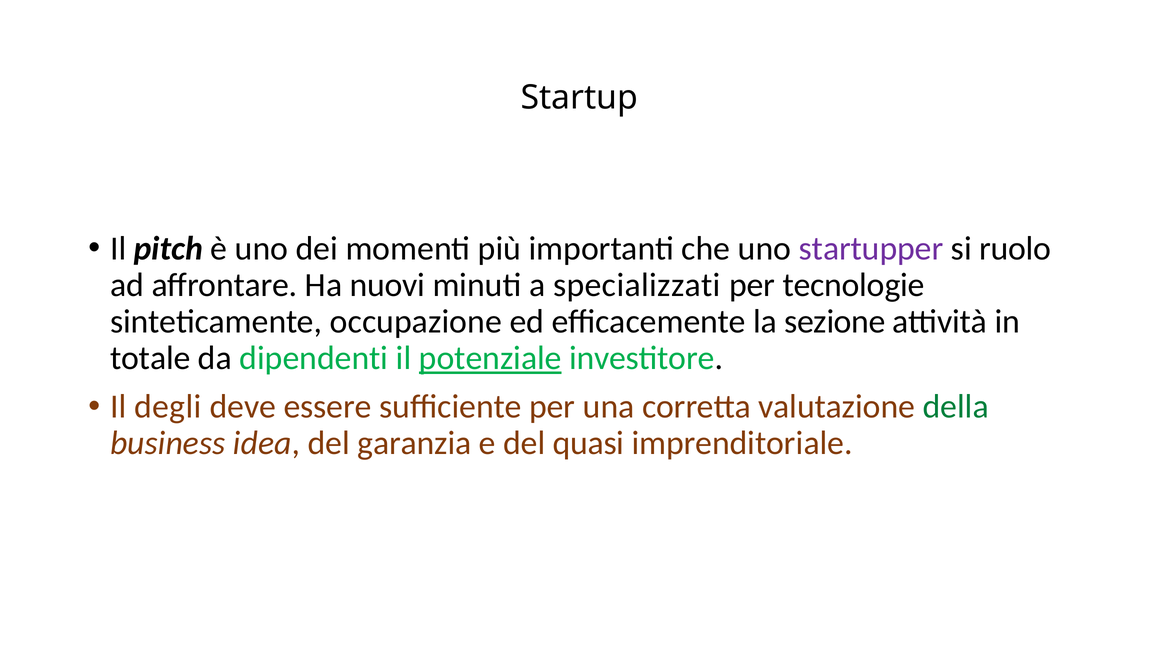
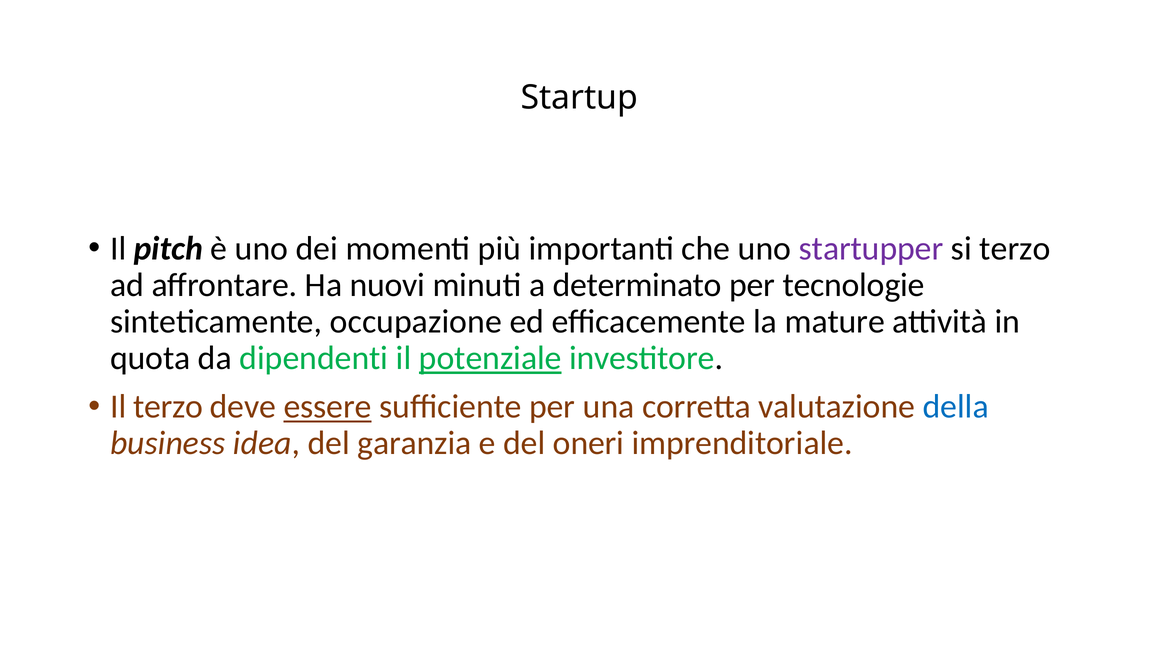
si ruolo: ruolo -> terzo
specializzati: specializzati -> determinato
sezione: sezione -> mature
totale: totale -> quota
Il degli: degli -> terzo
essere underline: none -> present
della colour: green -> blue
quasi: quasi -> oneri
